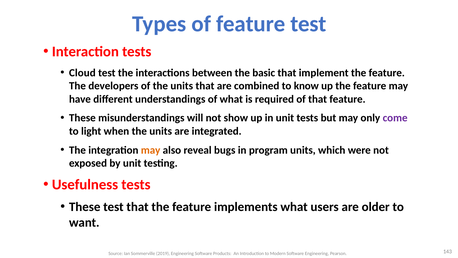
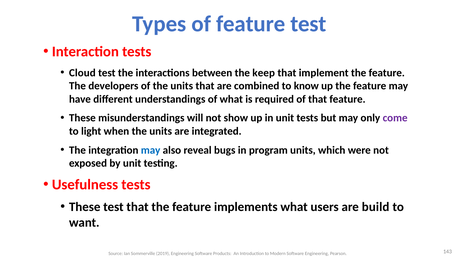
basic: basic -> keep
may at (151, 150) colour: orange -> blue
older: older -> build
